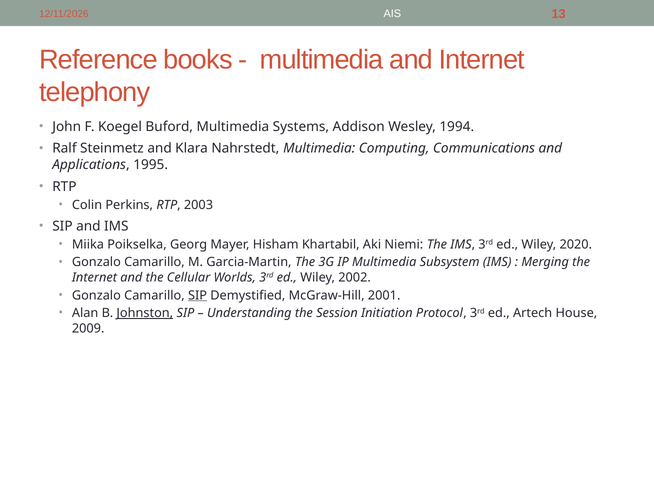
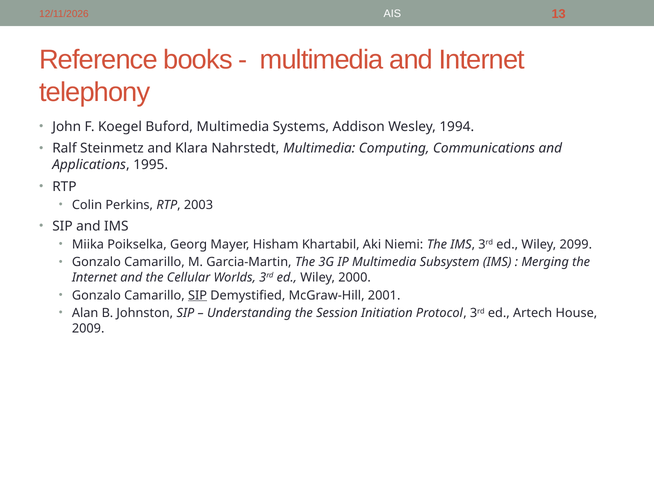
2020: 2020 -> 2099
2002: 2002 -> 2000
Johnston underline: present -> none
